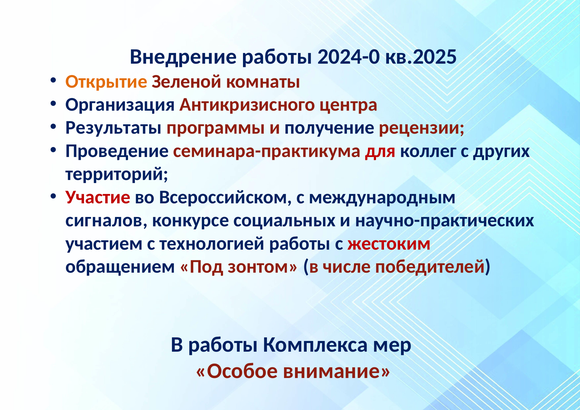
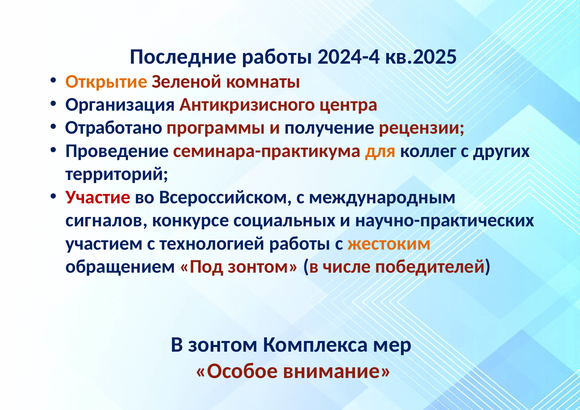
Внедрение: Внедрение -> Последние
2024-0: 2024-0 -> 2024-4
Результаты: Результаты -> Отработано
для colour: red -> orange
жестоким colour: red -> orange
В работы: работы -> зонтом
